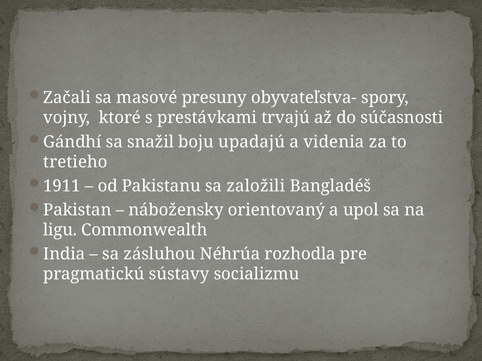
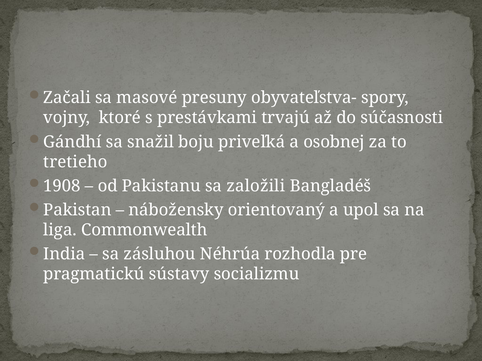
upadajú: upadajú -> priveľká
videnia: videnia -> osobnej
1911: 1911 -> 1908
ligu: ligu -> liga
